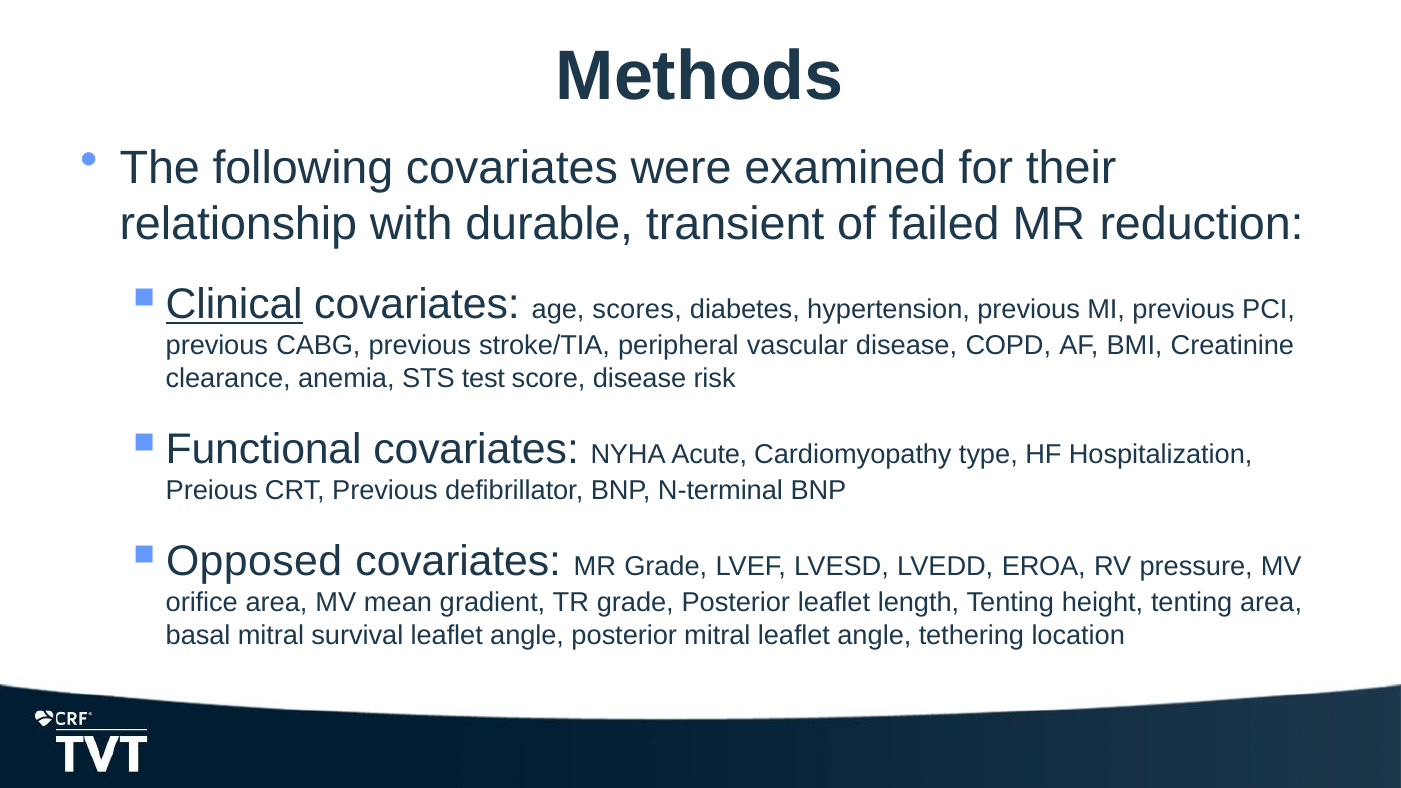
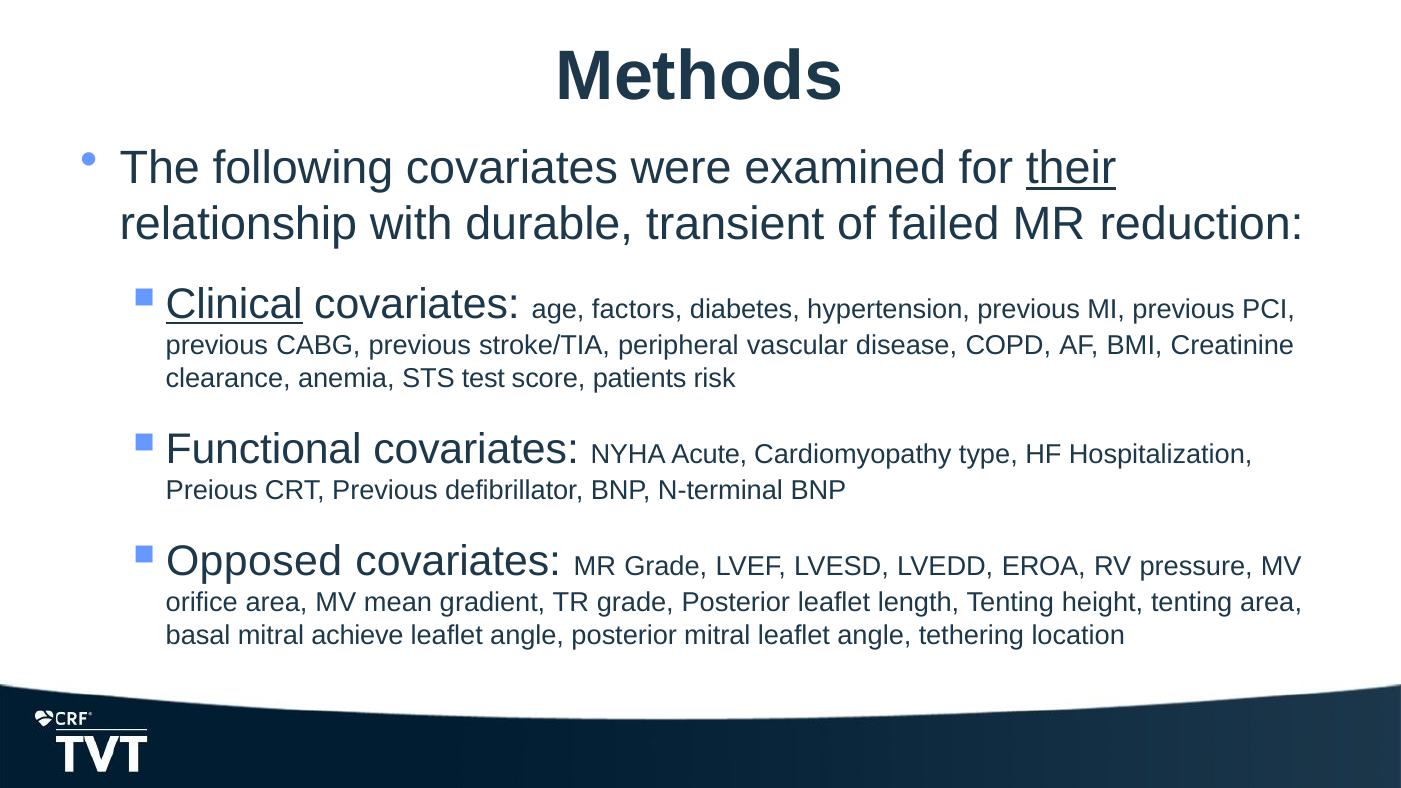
their underline: none -> present
scores: scores -> factors
score disease: disease -> patients
survival: survival -> achieve
